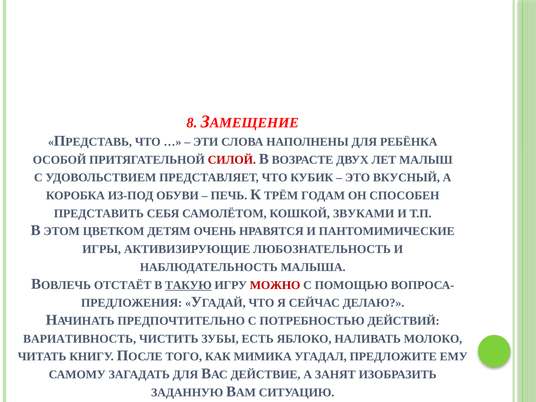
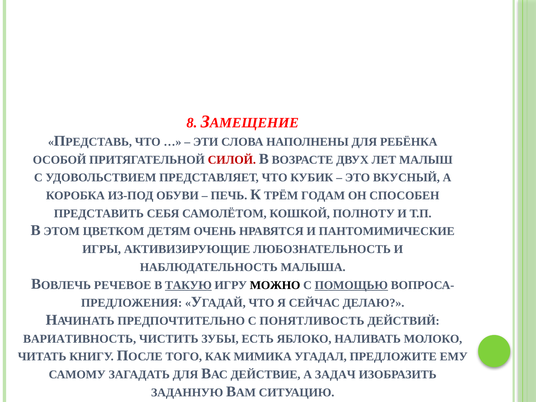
ЗВУКАМИ: ЗВУКАМИ -> ПОЛНОТУ
ОТСТАЁТ: ОТСТАЁТ -> РЕЧЕВОЕ
МОЖНО colour: red -> black
ПОМОЩЬЮ underline: none -> present
ПОТРЕБНОСТЬЮ: ПОТРЕБНОСТЬЮ -> ПОНЯТЛИВОСТЬ
ЗАНЯТ: ЗАНЯТ -> ЗАДАЧ
